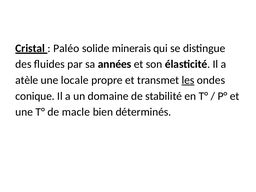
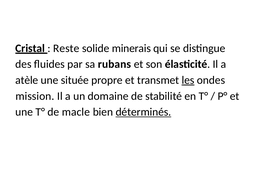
Paléo: Paléo -> Reste
années: années -> rubans
locale: locale -> située
conique: conique -> mission
déterminés underline: none -> present
